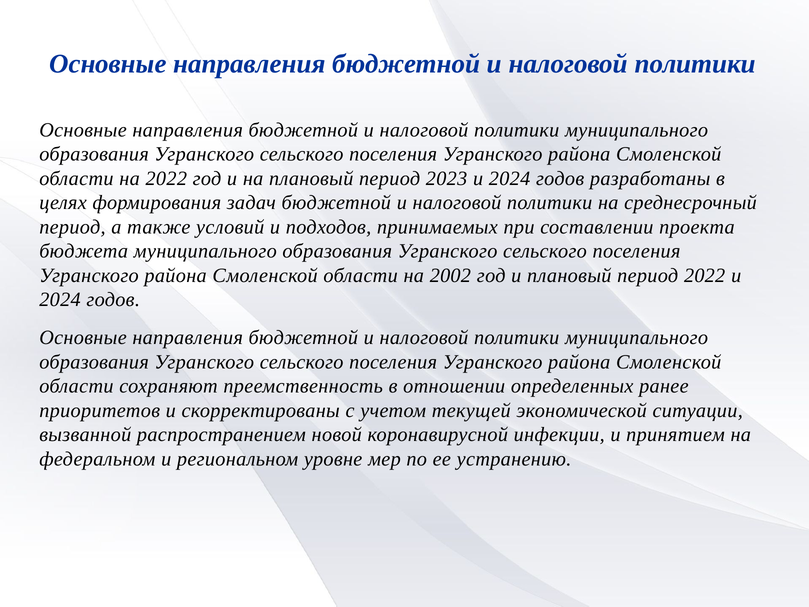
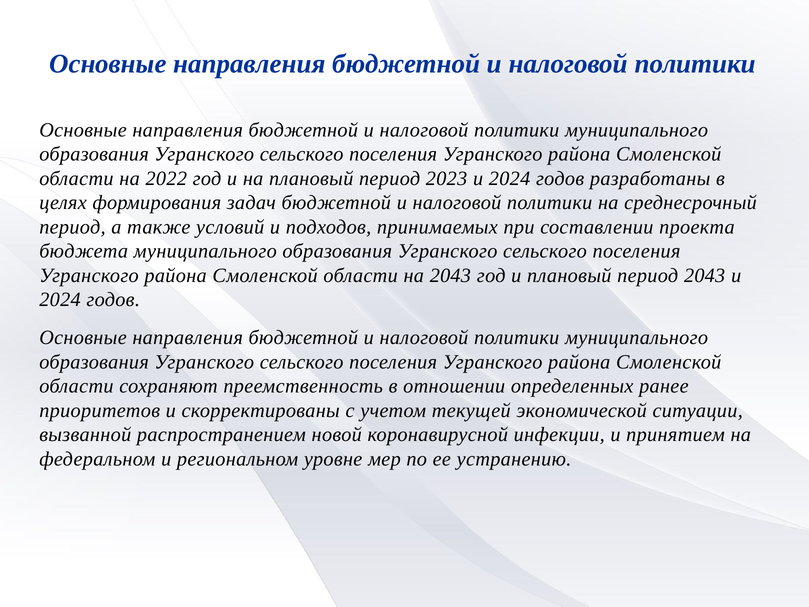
на 2002: 2002 -> 2043
период 2022: 2022 -> 2043
